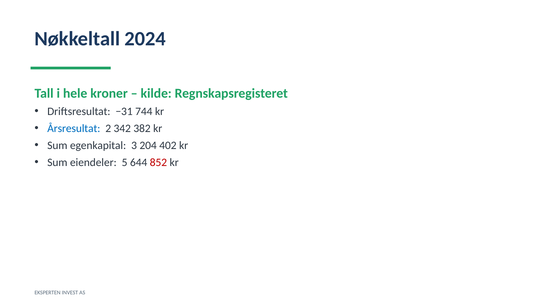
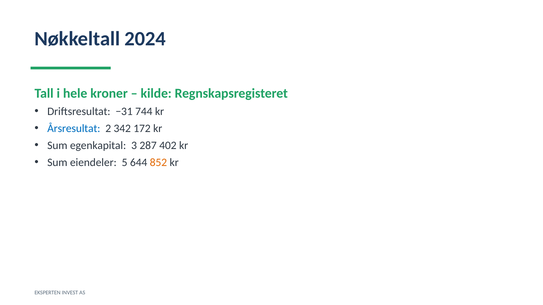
382: 382 -> 172
204: 204 -> 287
852 colour: red -> orange
